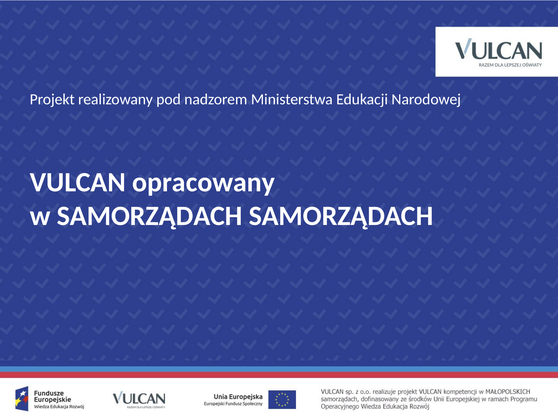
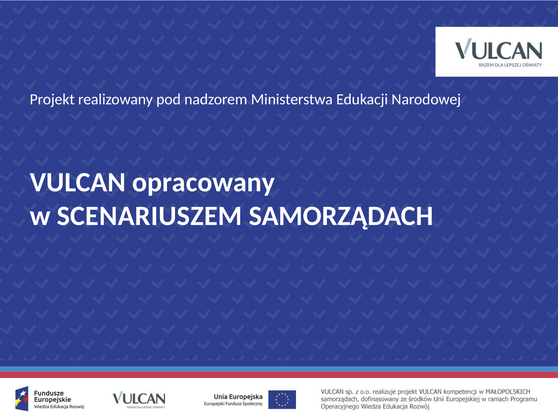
w SAMORZĄDACH: SAMORZĄDACH -> SCENARIUSZEM
